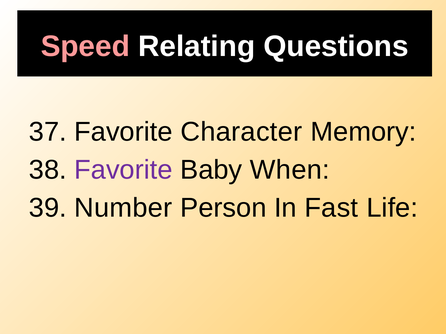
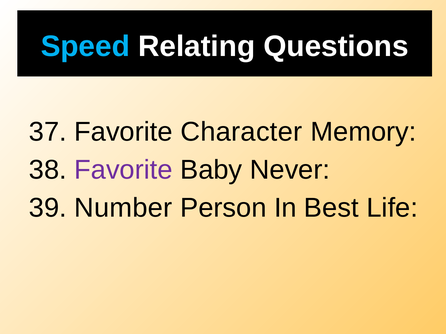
Speed colour: pink -> light blue
When: When -> Never
Fast: Fast -> Best
